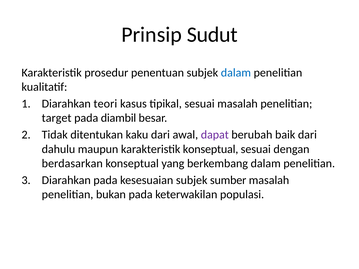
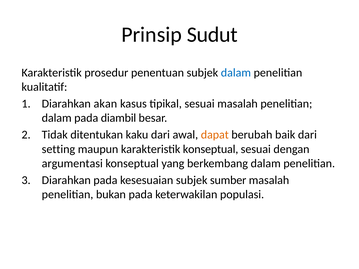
teori: teori -> akan
target at (57, 118): target -> dalam
dapat colour: purple -> orange
dahulu: dahulu -> setting
berdasarkan: berdasarkan -> argumentasi
